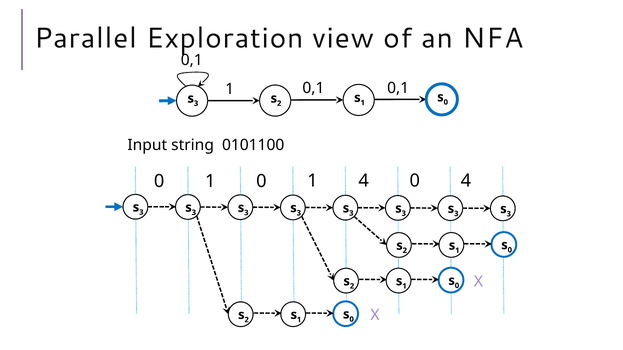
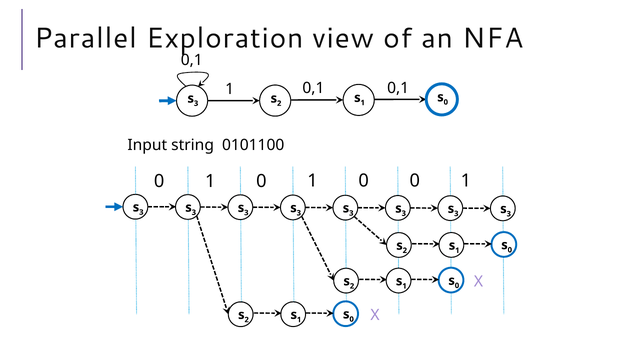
1 0 1 4: 4 -> 0
4 at (466, 181): 4 -> 1
